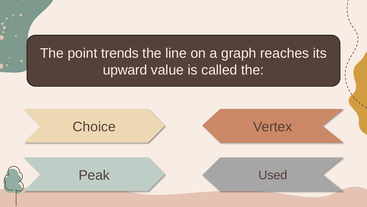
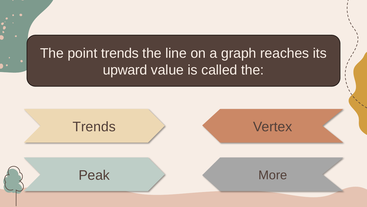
Choice at (94, 126): Choice -> Trends
Used: Used -> More
